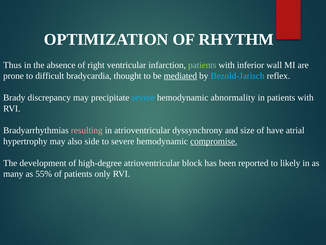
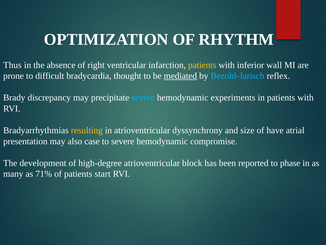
patients at (202, 65) colour: light green -> yellow
abnormality: abnormality -> experiments
resulting colour: pink -> yellow
hypertrophy: hypertrophy -> presentation
side: side -> case
compromise underline: present -> none
likely: likely -> phase
55%: 55% -> 71%
only: only -> start
